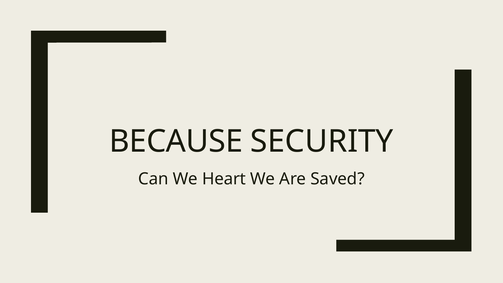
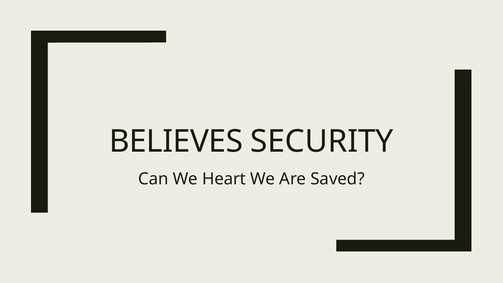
BECAUSE: BECAUSE -> BELIEVES
